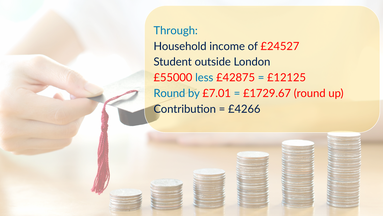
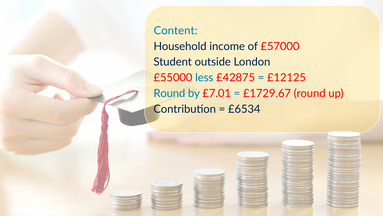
Through: Through -> Content
£24527: £24527 -> £57000
£4266: £4266 -> £6534
